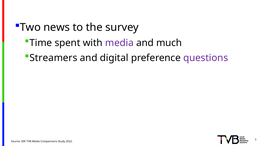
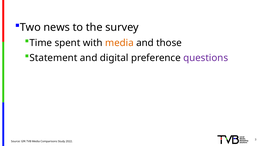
media at (119, 43) colour: purple -> orange
much: much -> those
Streamers: Streamers -> Statement
